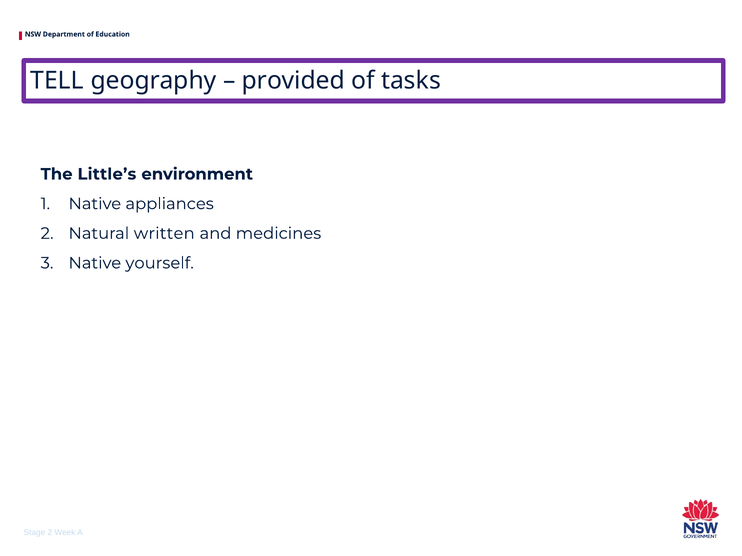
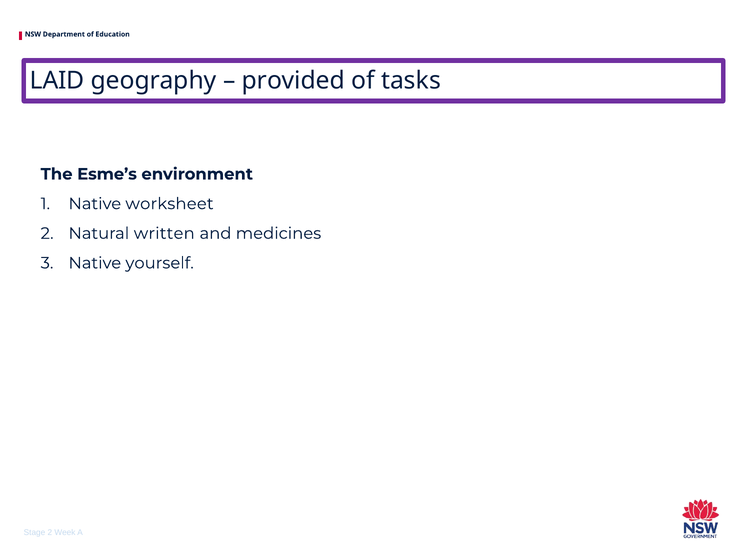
TELL: TELL -> LAID
Little’s: Little’s -> Esme’s
appliances: appliances -> worksheet
